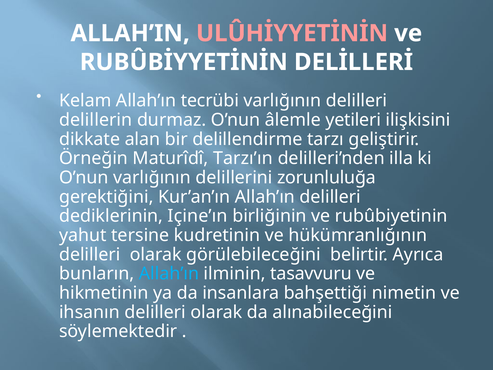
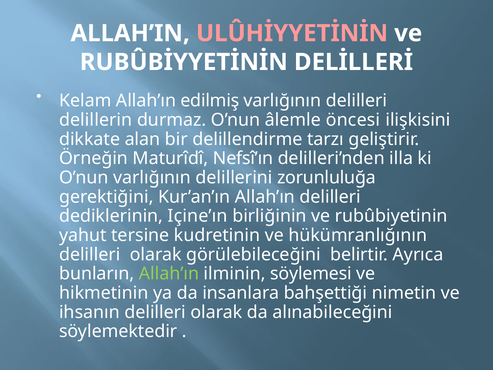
tecrübi: tecrübi -> edilmiş
yetileri: yetileri -> öncesi
Tarzı’ın: Tarzı’ın -> Nefsî’ın
Allah’ın at (169, 274) colour: light blue -> light green
tasavvuru: tasavvuru -> söylemesi
